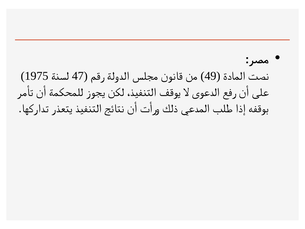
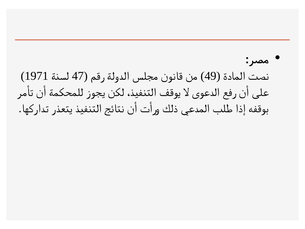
1975: 1975 -> 1971
